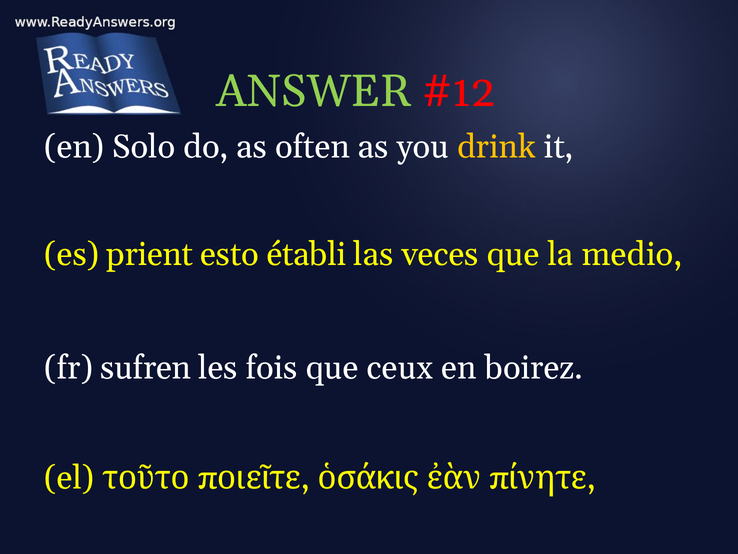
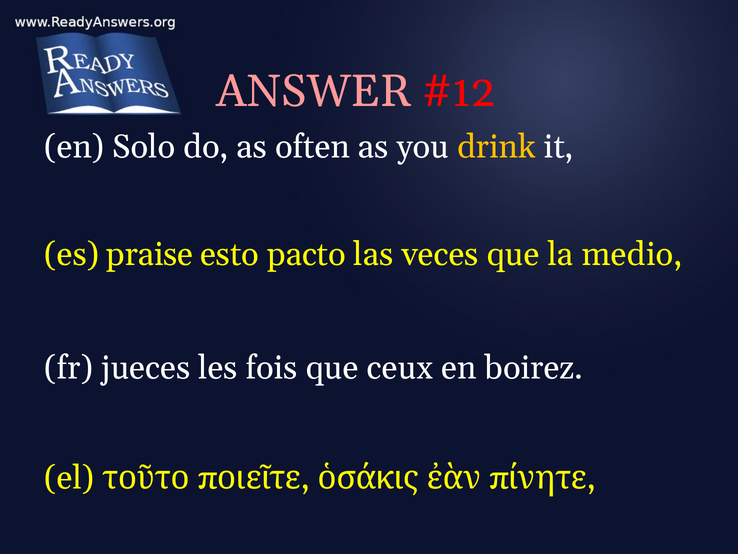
ANSWER colour: light green -> pink
prient: prient -> praise
établi: établi -> pacto
sufren: sufren -> jueces
